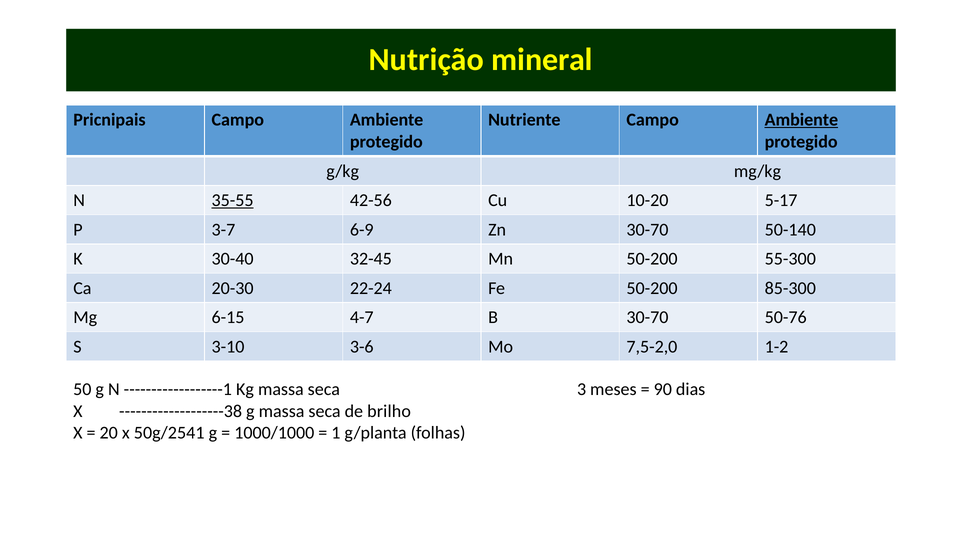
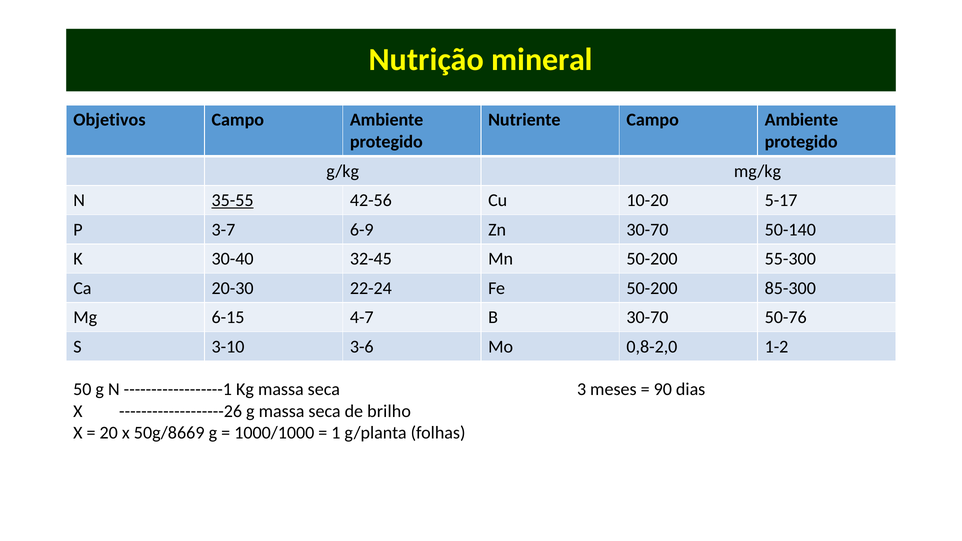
Pricnipais: Pricnipais -> Objetivos
Ambiente at (801, 120) underline: present -> none
7,5-2,0: 7,5-2,0 -> 0,8-2,0
-------------------38: -------------------38 -> -------------------26
50g/2541: 50g/2541 -> 50g/8669
